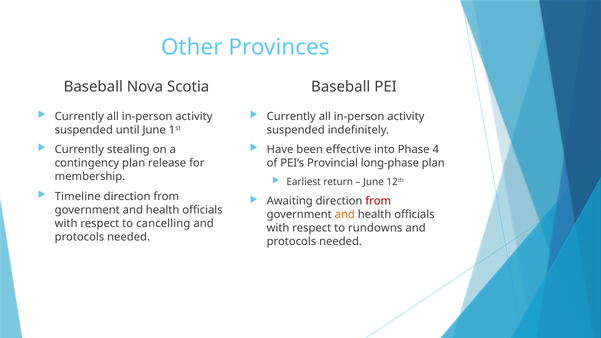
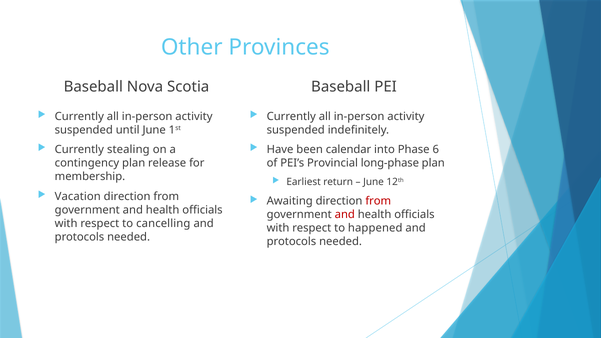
effective: effective -> calendar
4: 4 -> 6
Timeline: Timeline -> Vacation
and at (345, 215) colour: orange -> red
rundowns: rundowns -> happened
